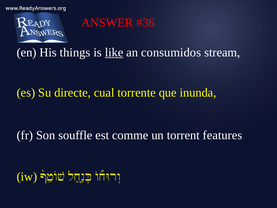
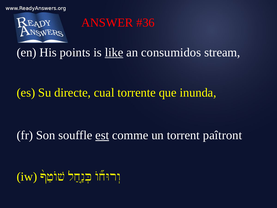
things: things -> points
est underline: none -> present
features: features -> paîtront
